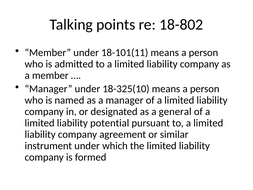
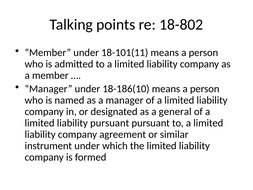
18-325(10: 18-325(10 -> 18-186(10
liability potential: potential -> pursuant
